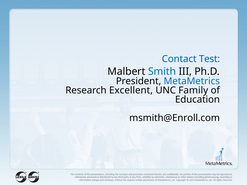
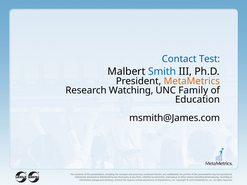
MetaMetrics colour: blue -> orange
Excellent: Excellent -> Watching
msmith@Enroll.com: msmith@Enroll.com -> msmith@James.com
